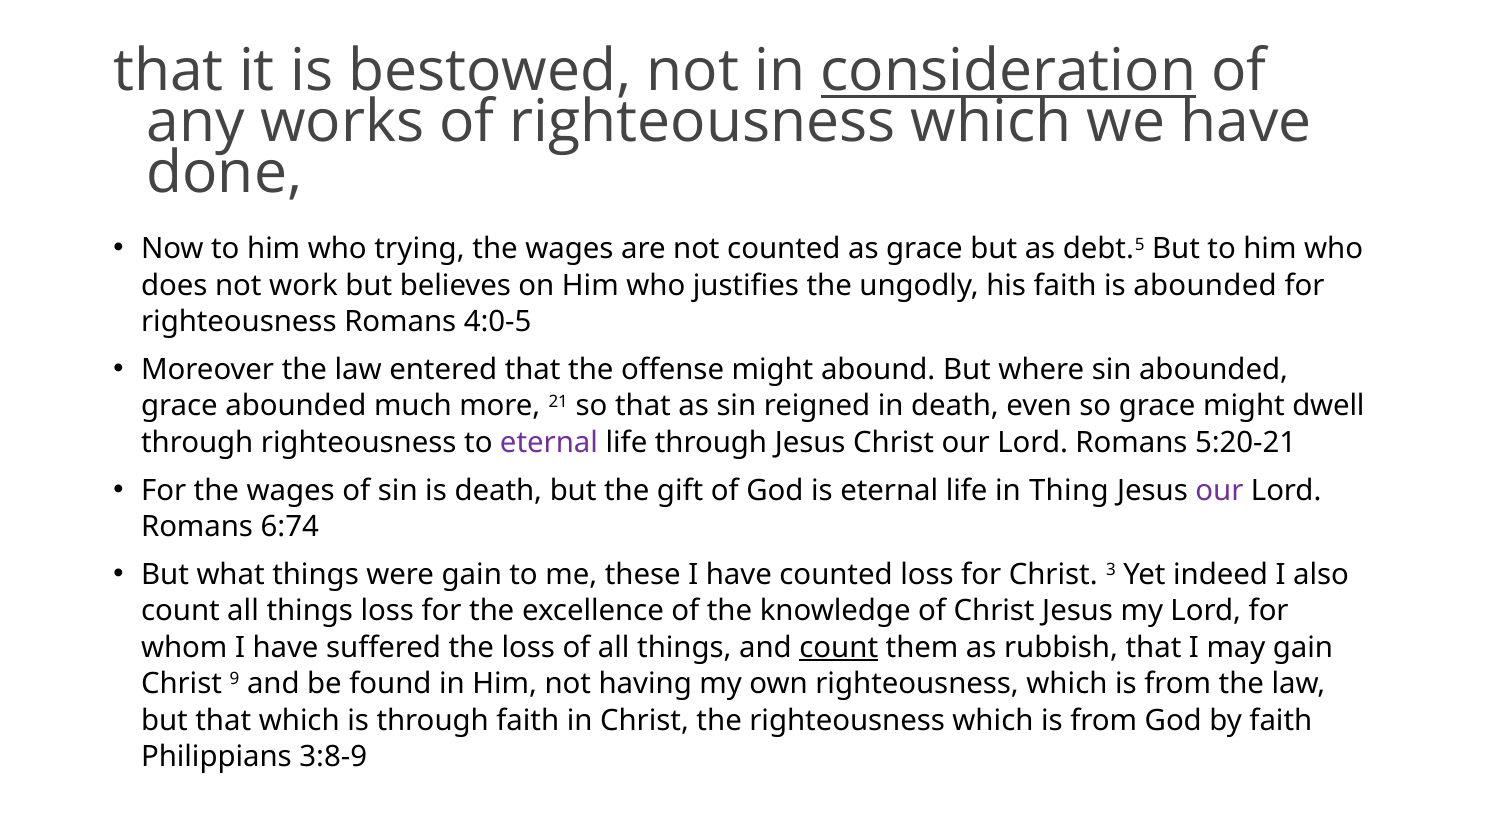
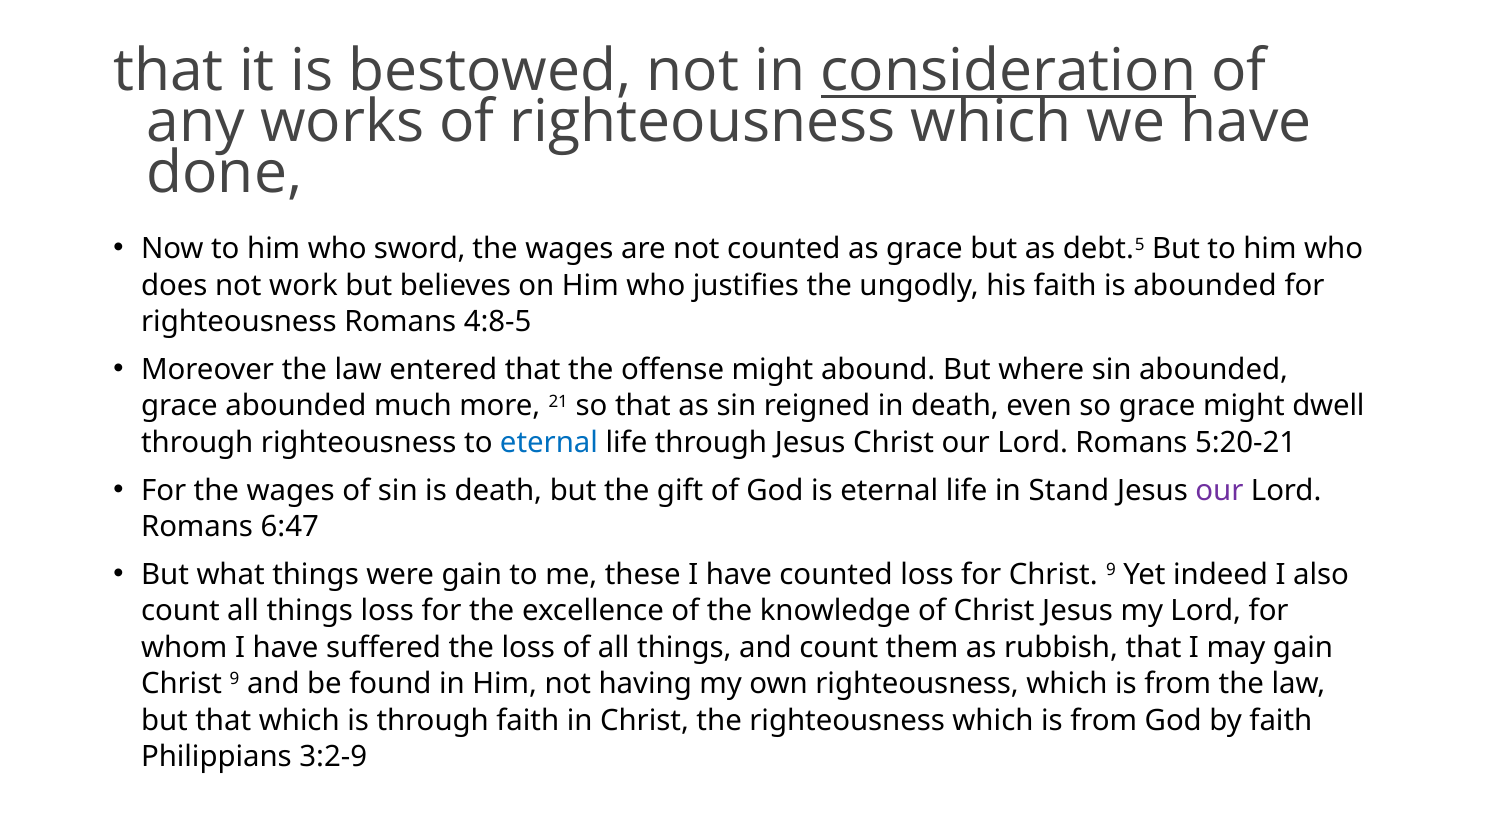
trying: trying -> sword
4:0-5: 4:0-5 -> 4:8-5
eternal at (549, 443) colour: purple -> blue
Thing: Thing -> Stand
6:74: 6:74 -> 6:47
for Christ 3: 3 -> 9
count at (839, 647) underline: present -> none
3:8-9: 3:8-9 -> 3:2-9
